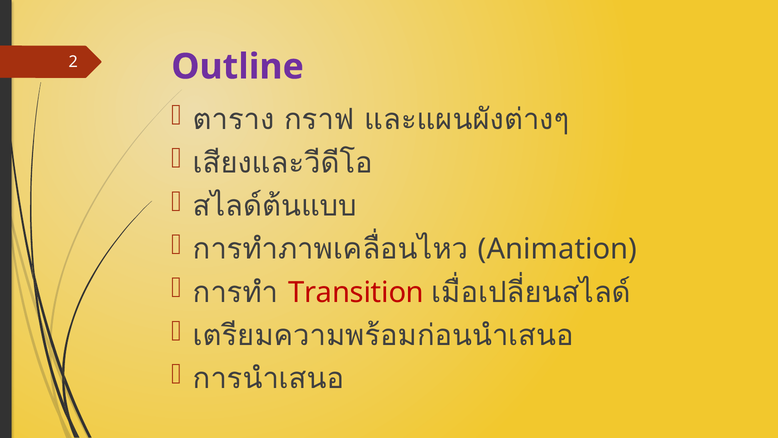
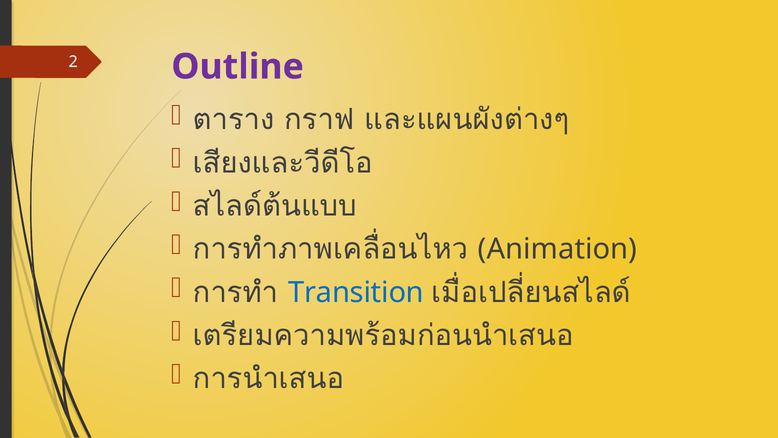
Transition colour: red -> blue
